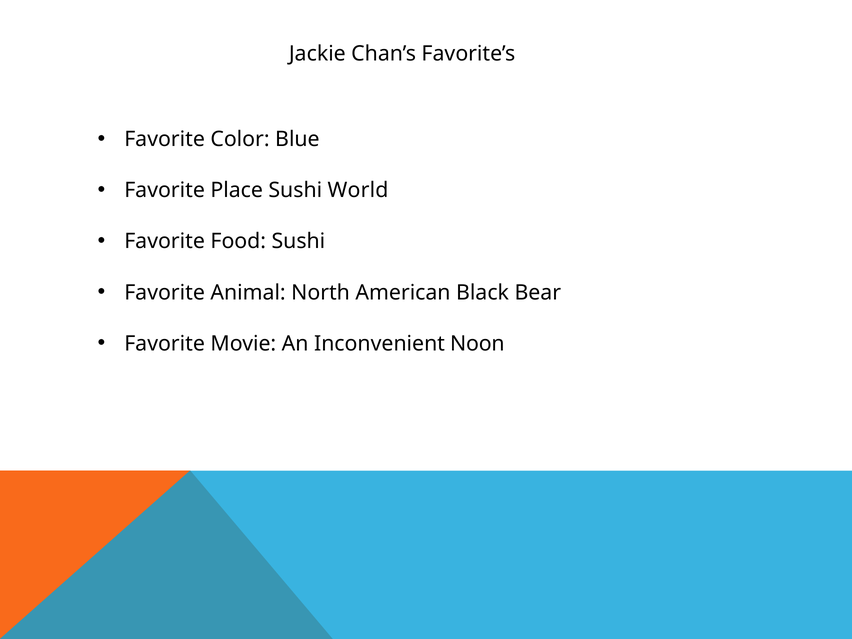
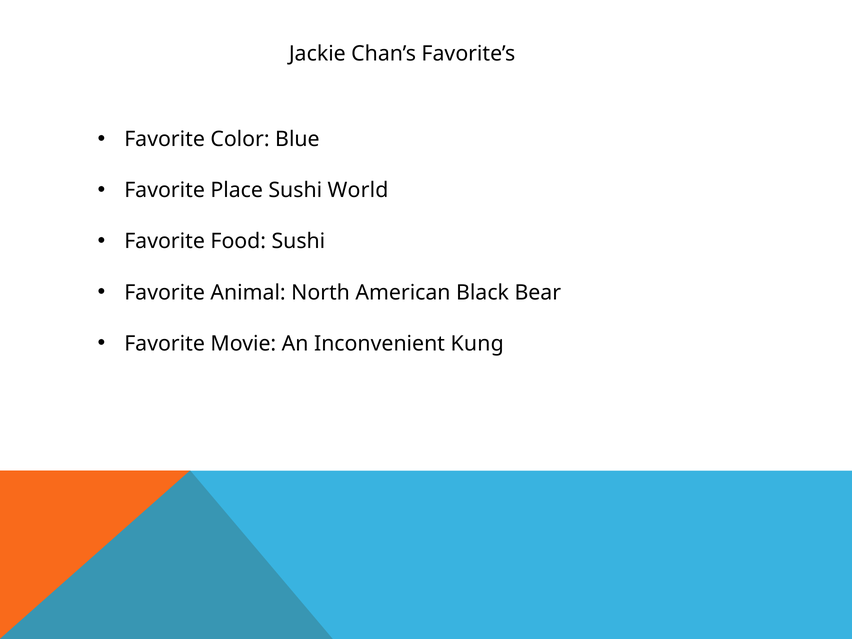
Noon: Noon -> Kung
